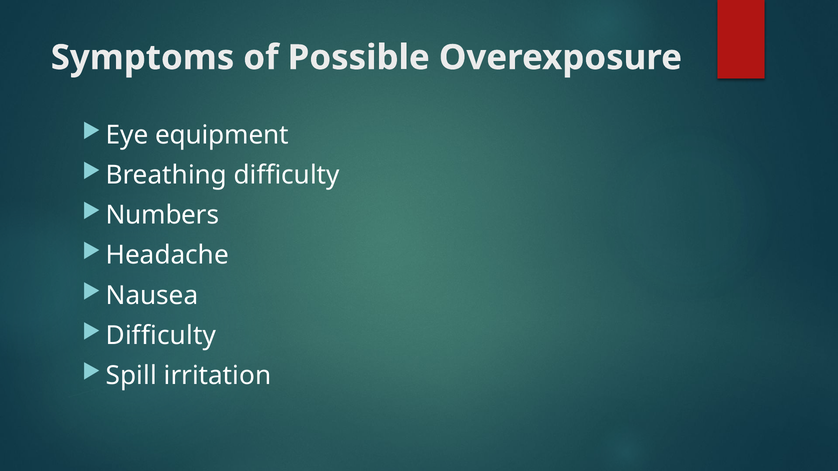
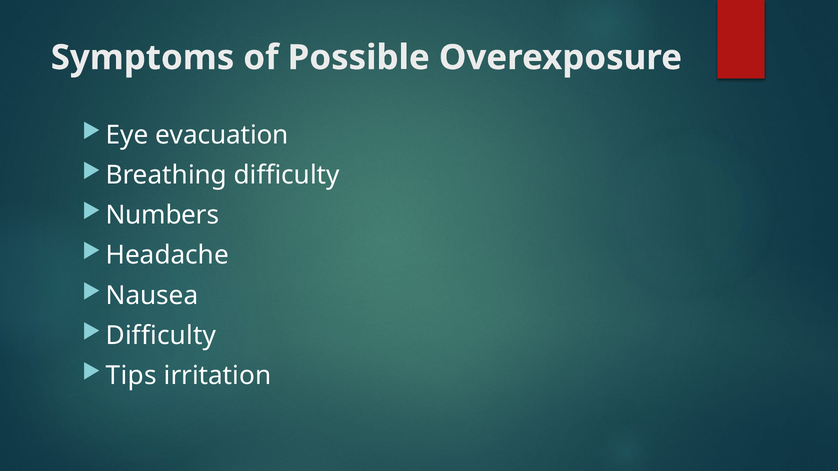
equipment: equipment -> evacuation
Spill: Spill -> Tips
